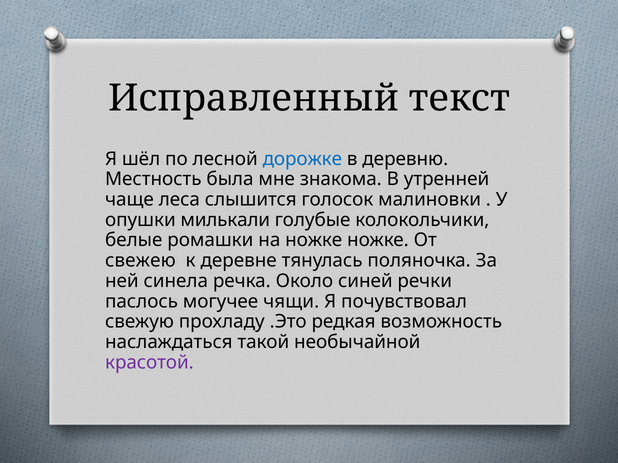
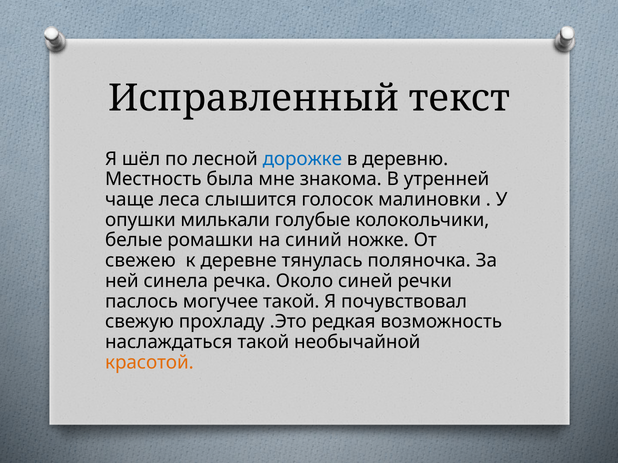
на ножке: ножке -> синий
могучее чящи: чящи -> такой
красотой colour: purple -> orange
